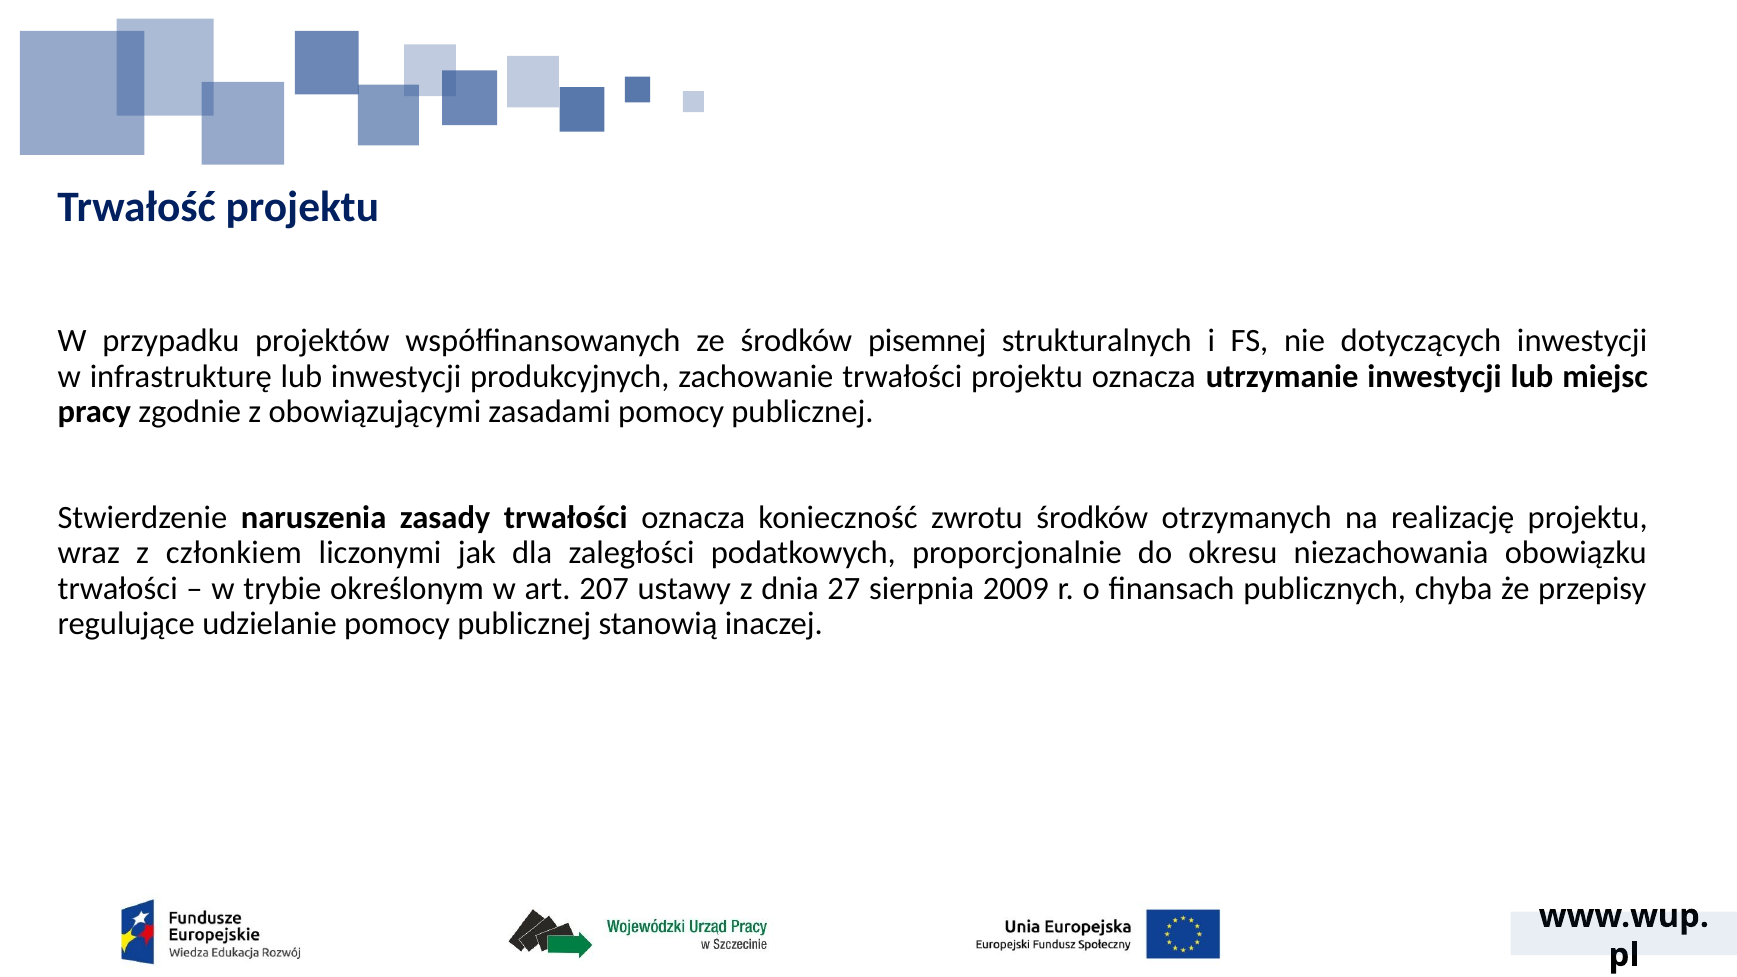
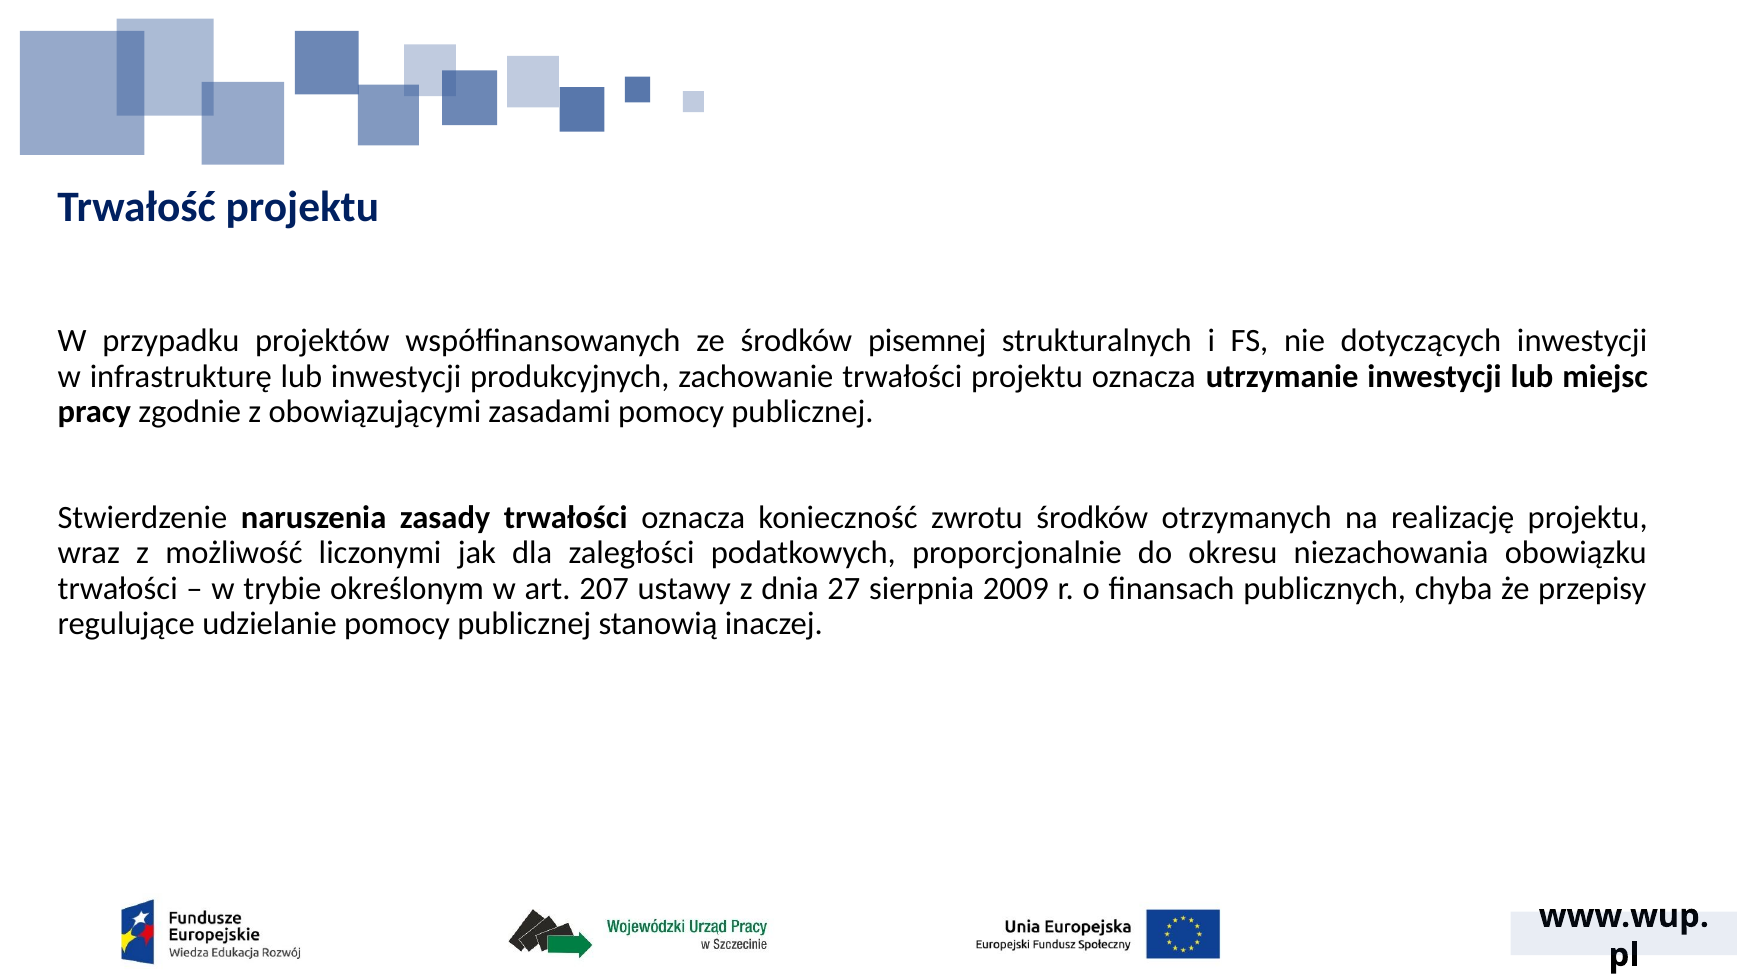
członkiem: członkiem -> możliwość
